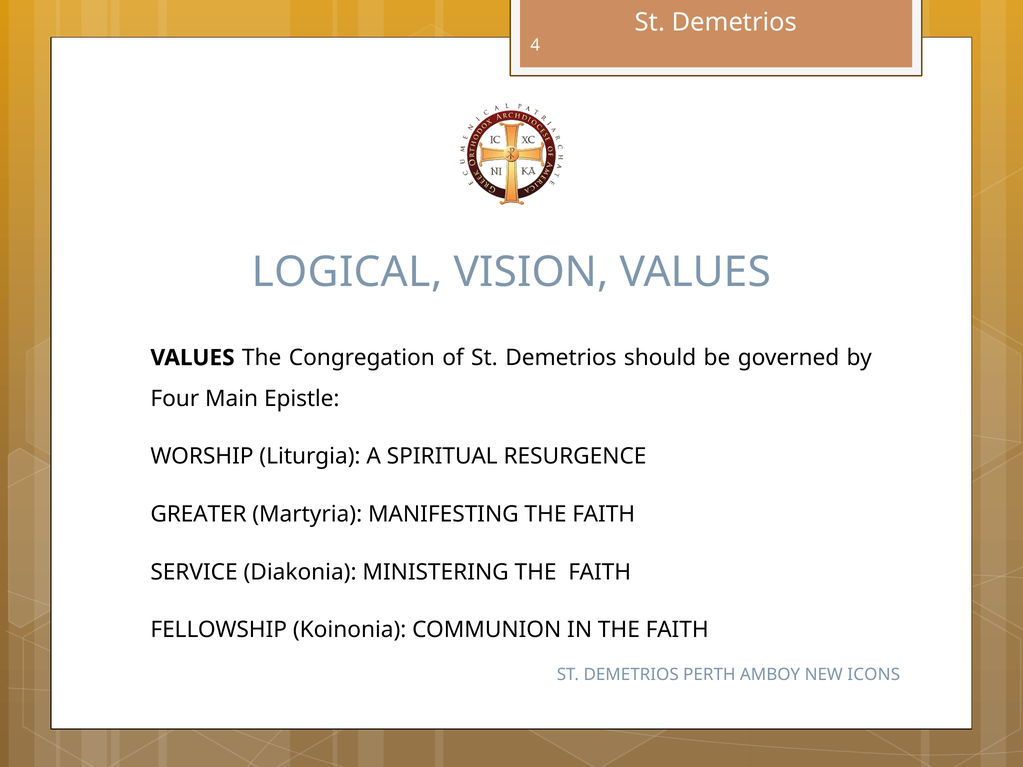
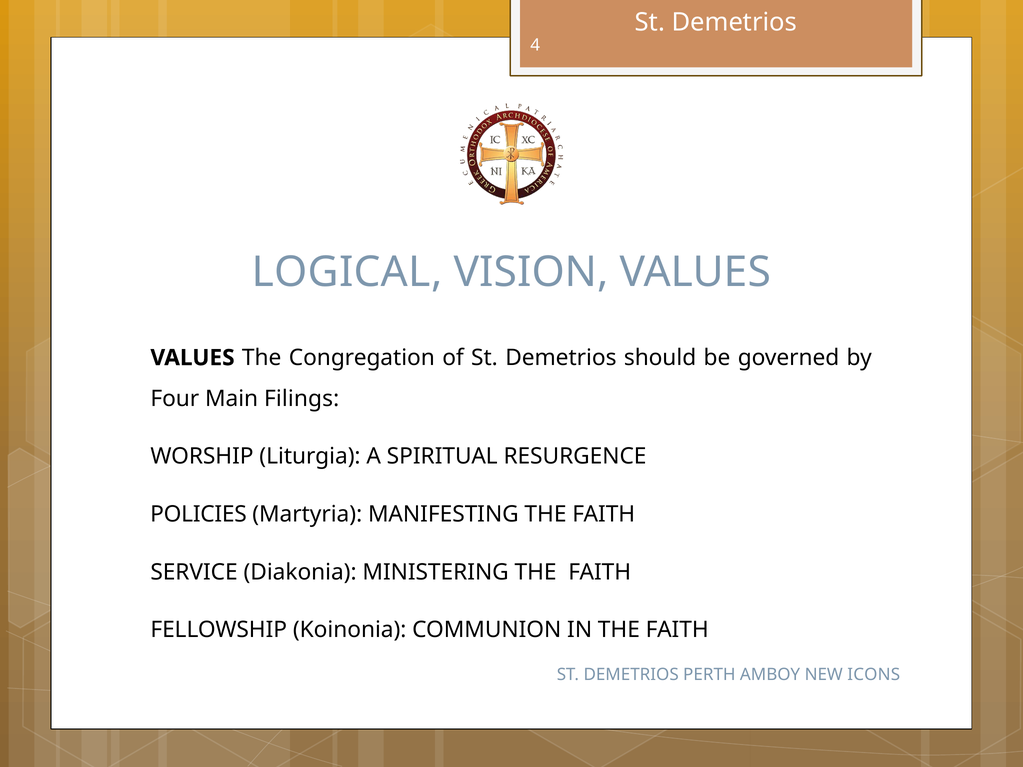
Epistle: Epistle -> Filings
GREATER: GREATER -> POLICIES
